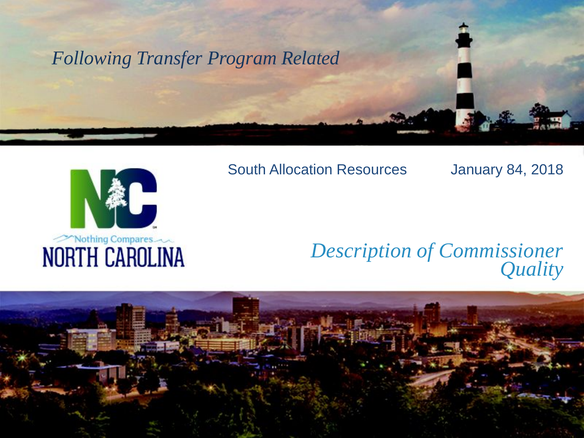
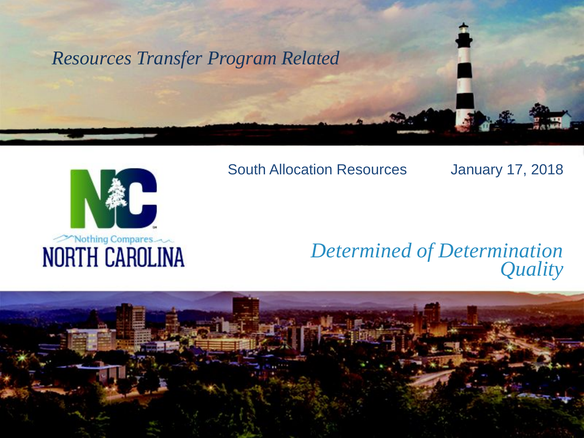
Following at (92, 58): Following -> Resources
84: 84 -> 17
Description: Description -> Determined
Commissioner: Commissioner -> Determination
